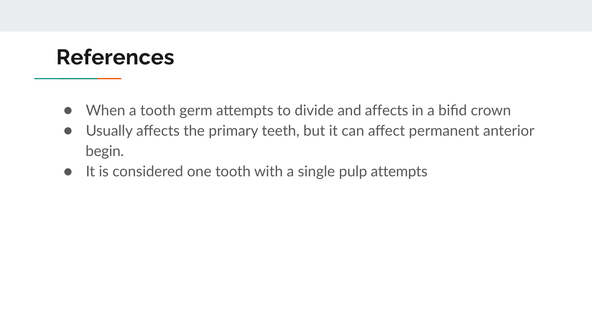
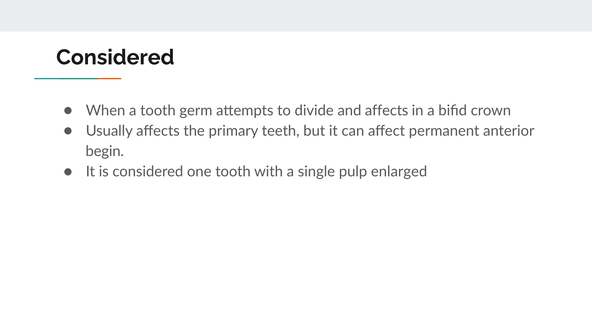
References at (115, 57): References -> Considered
pulp attempts: attempts -> enlarged
